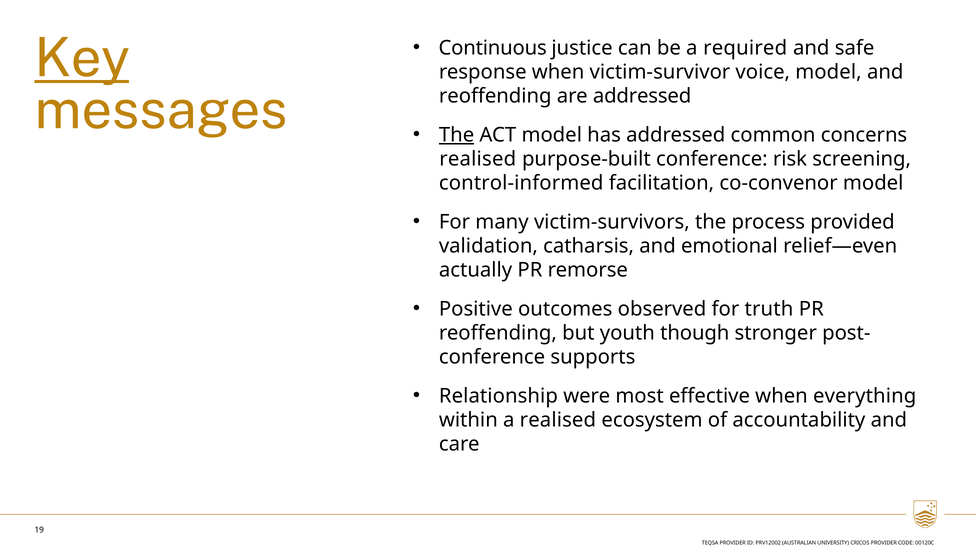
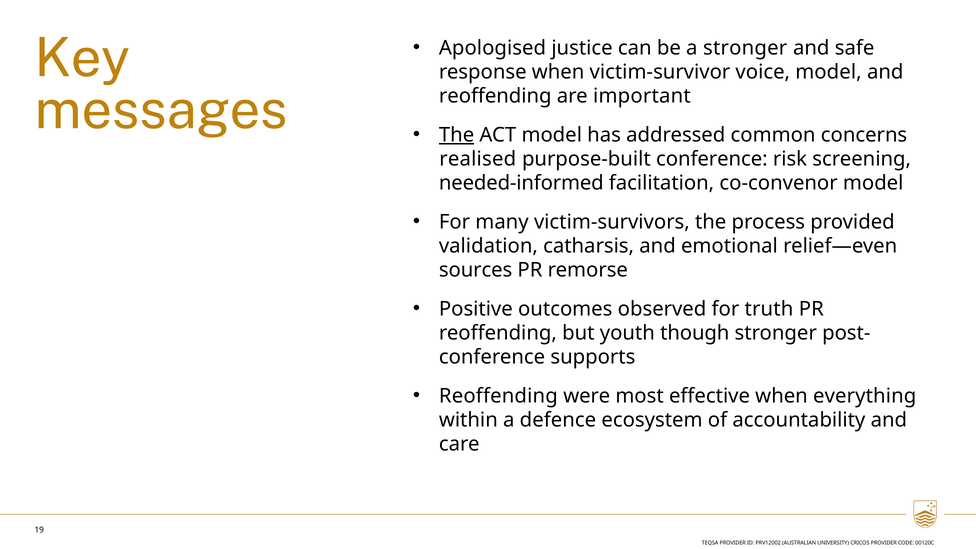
Key underline: present -> none
Continuous: Continuous -> Apologised
a required: required -> stronger
are addressed: addressed -> important
control-informed: control-informed -> needed-informed
actually: actually -> sources
Relationship at (498, 396): Relationship -> Reoffending
a realised: realised -> defence
